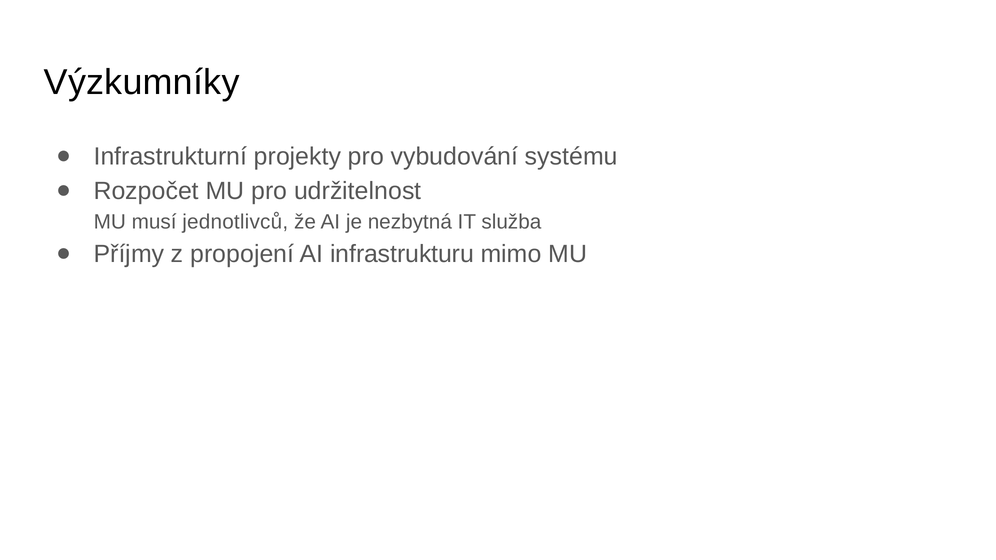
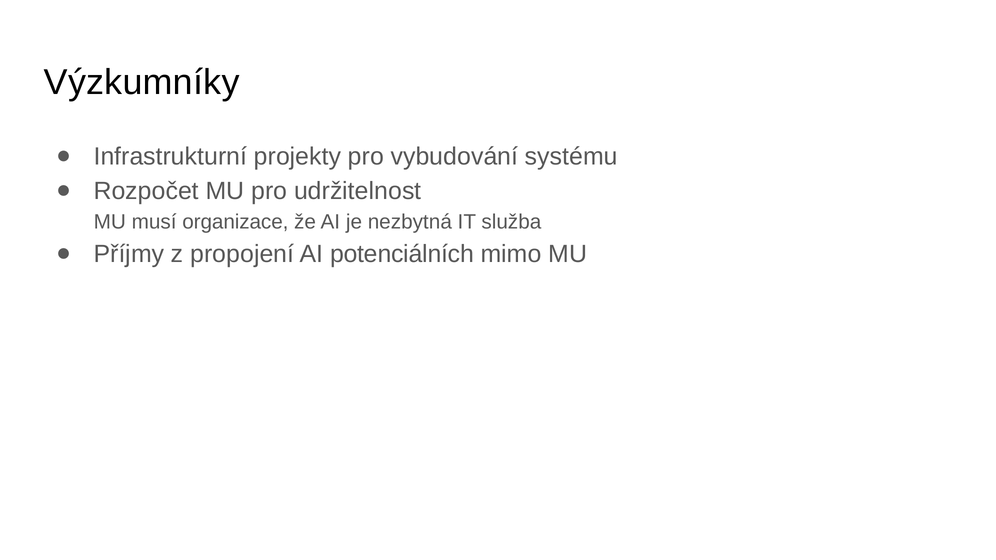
jednotlivců: jednotlivců -> organizace
infrastrukturu: infrastrukturu -> potenciálních
